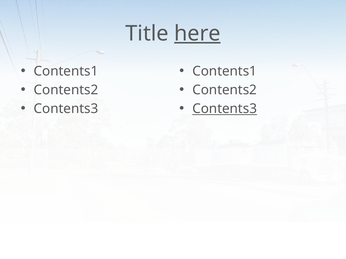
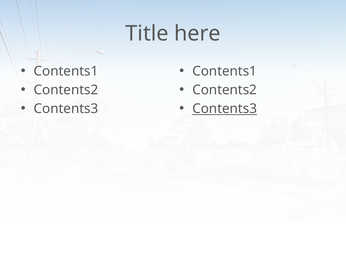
here underline: present -> none
